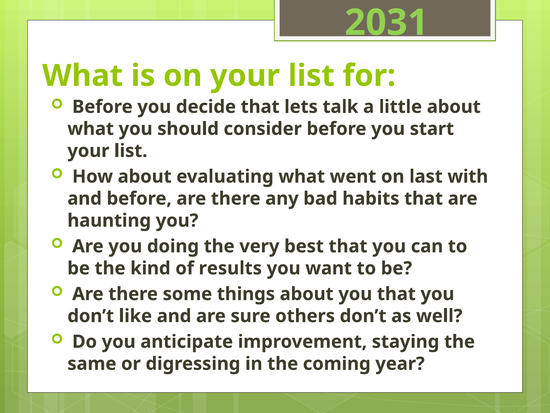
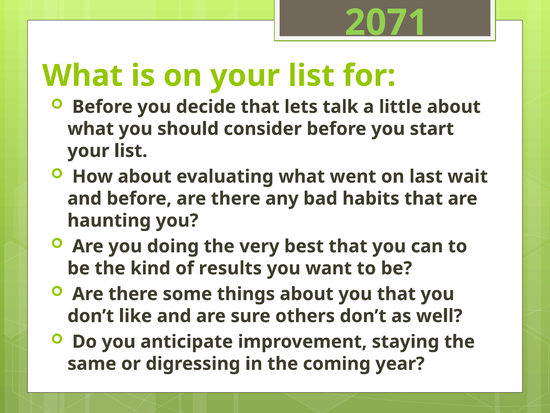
2031: 2031 -> 2071
with: with -> wait
